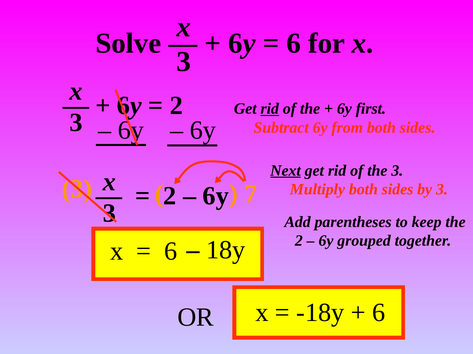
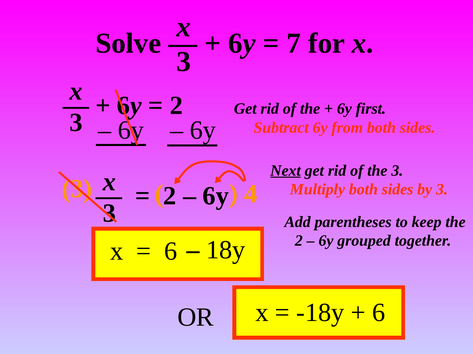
6 at (294, 43): 6 -> 7
rid at (270, 109) underline: present -> none
7: 7 -> 4
